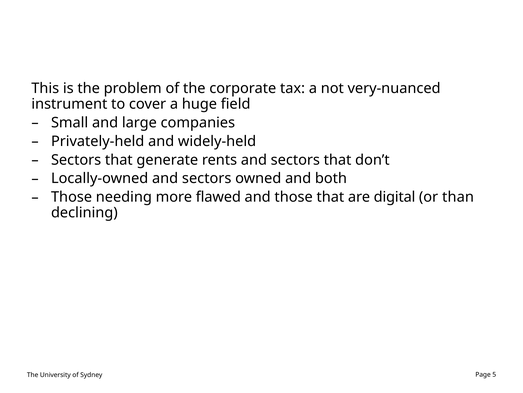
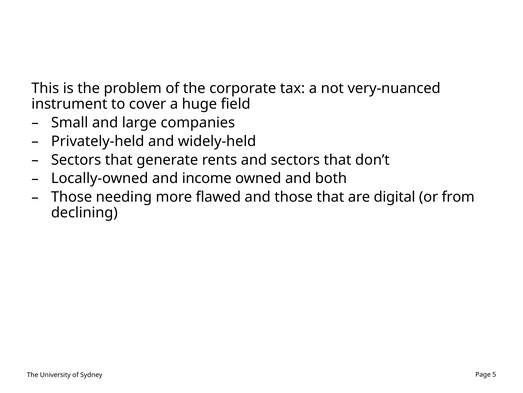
Locally-owned and sectors: sectors -> income
than: than -> from
